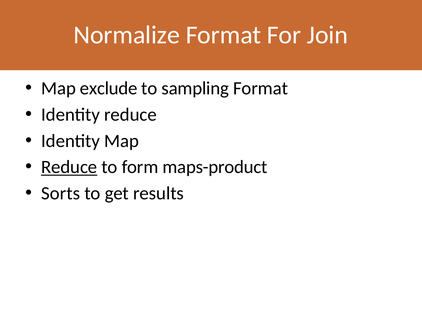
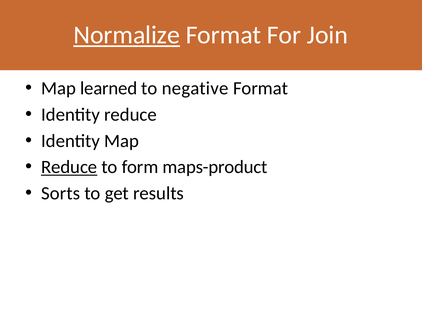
Normalize underline: none -> present
exclude: exclude -> learned
sampling: sampling -> negative
